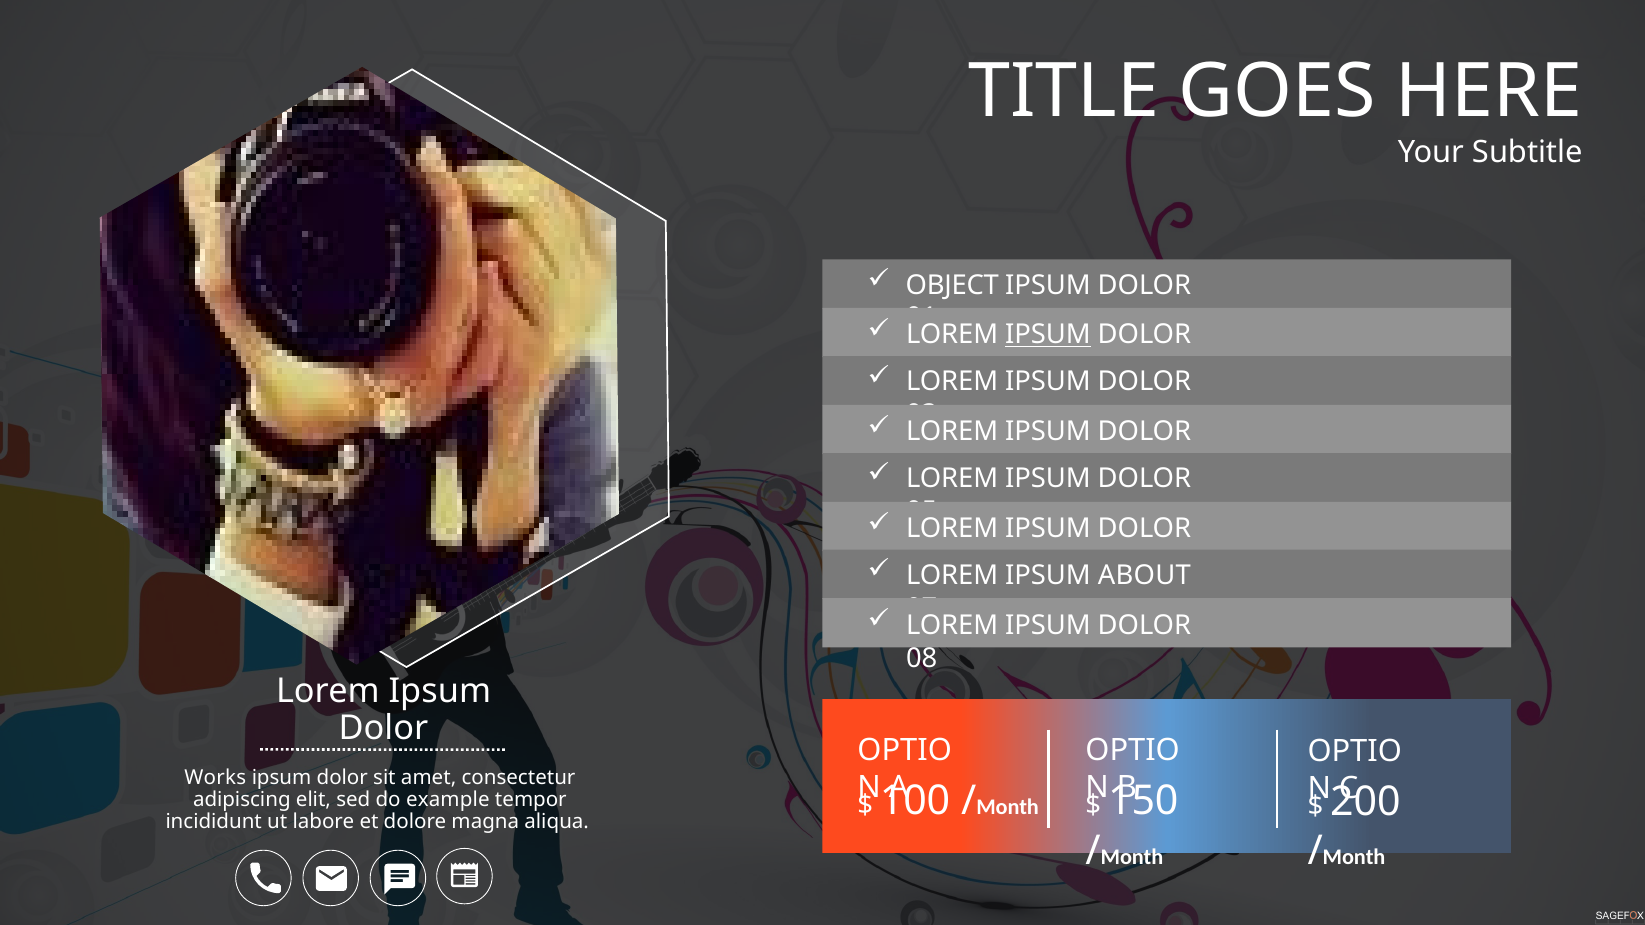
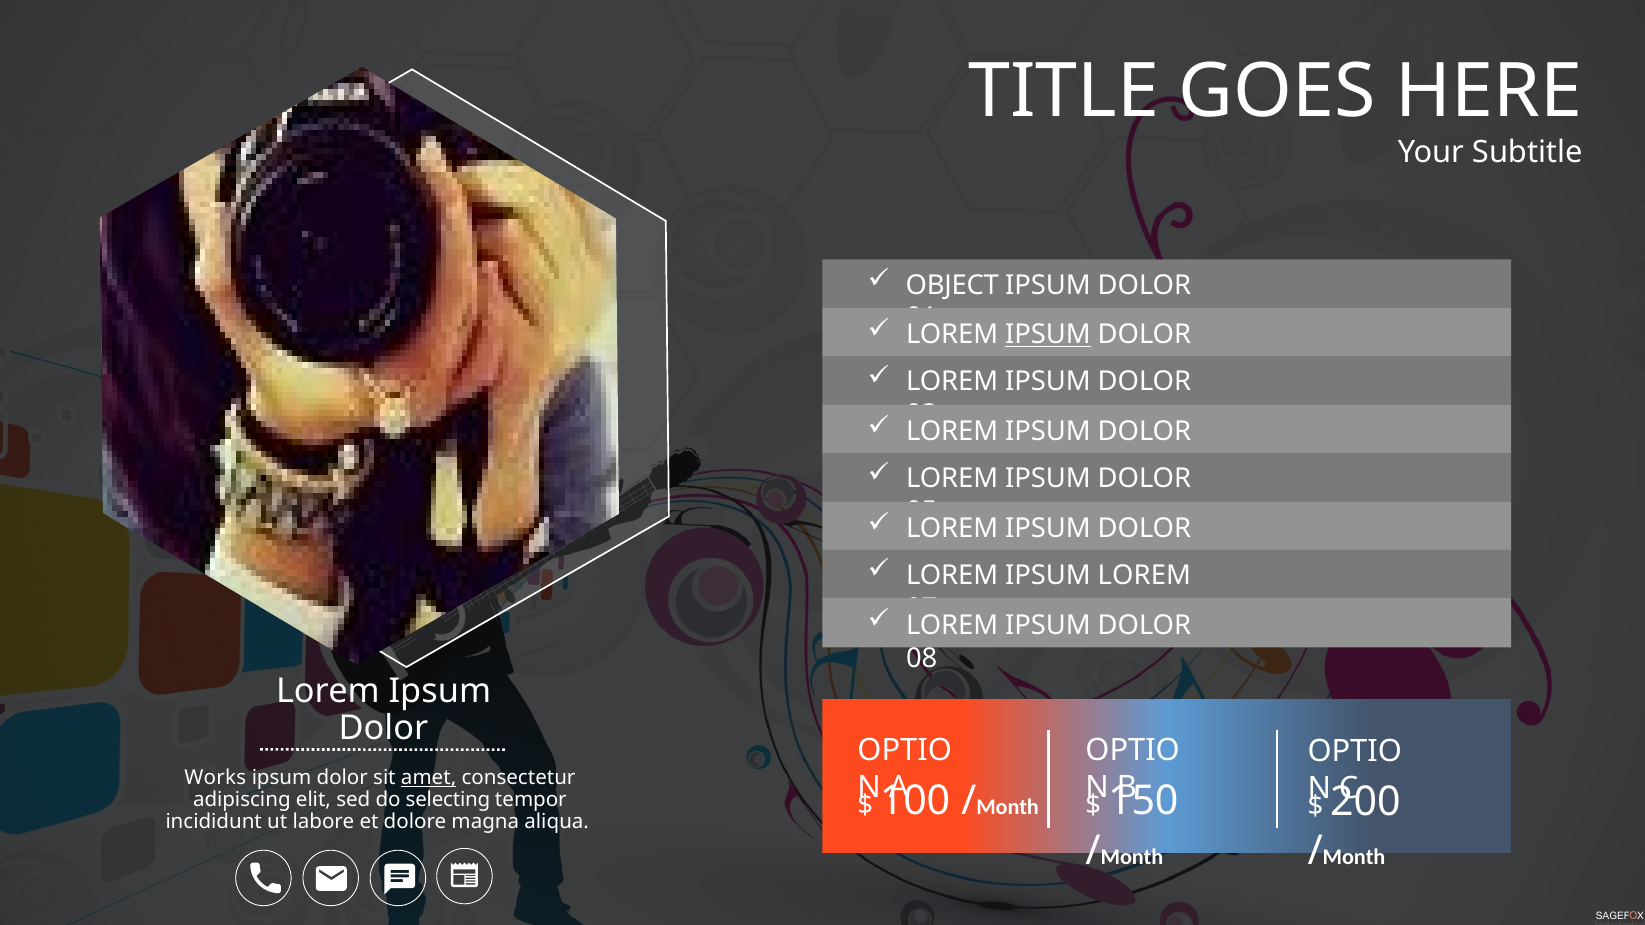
IPSUM ABOUT: ABOUT -> LOREM
amet underline: none -> present
example: example -> selecting
